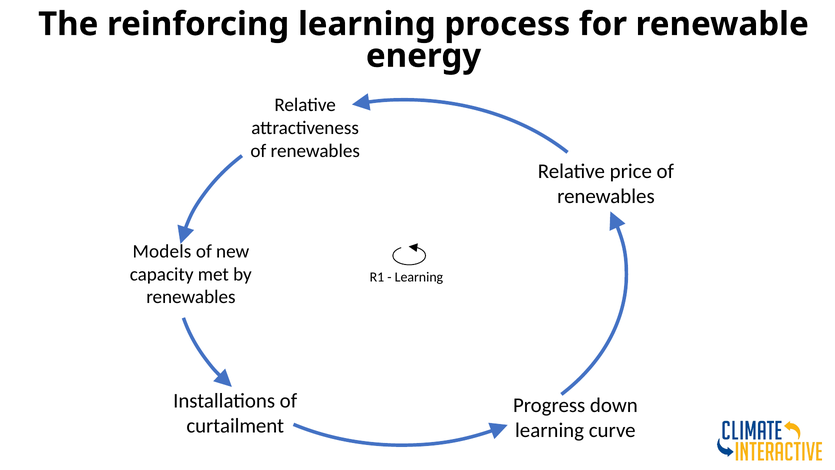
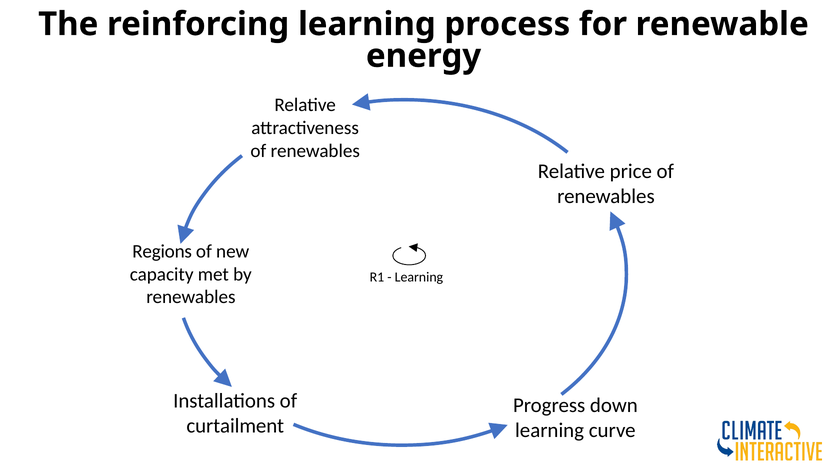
Models: Models -> Regions
